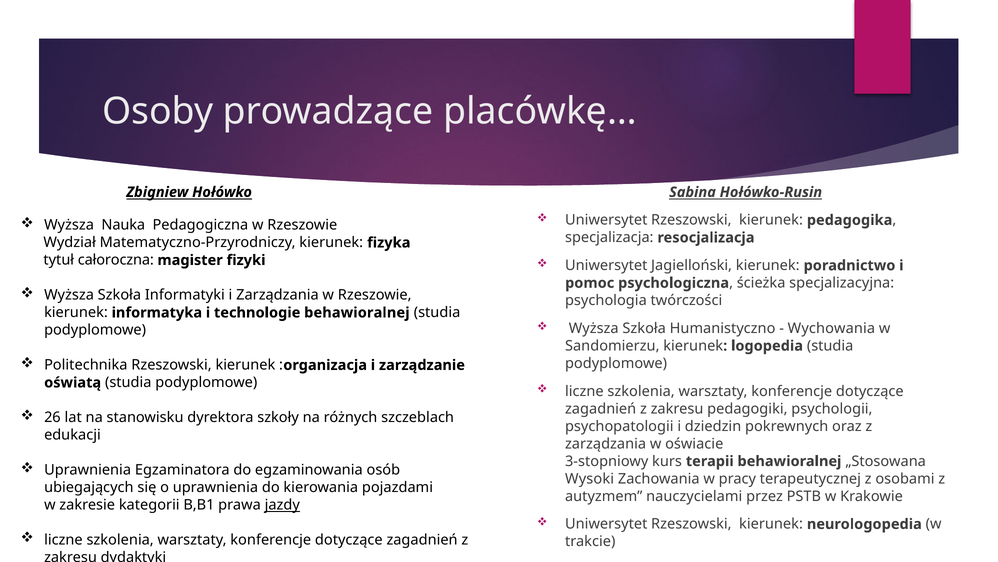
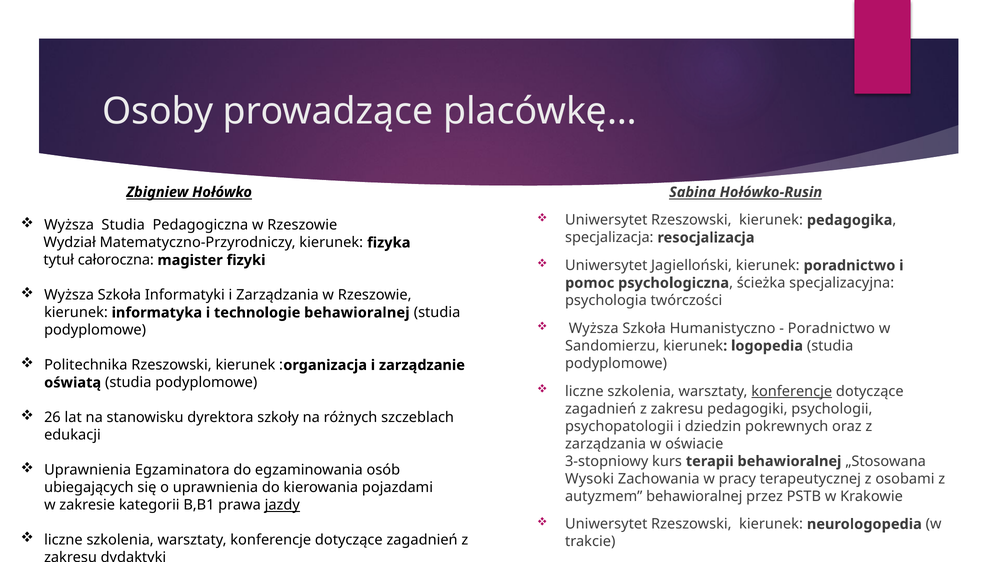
Wyższa Nauka: Nauka -> Studia
Wychowania at (831, 328): Wychowania -> Poradnictwo
konferencje at (792, 391) underline: none -> present
autyzmem nauczycielami: nauczycielami -> behawioralnej
